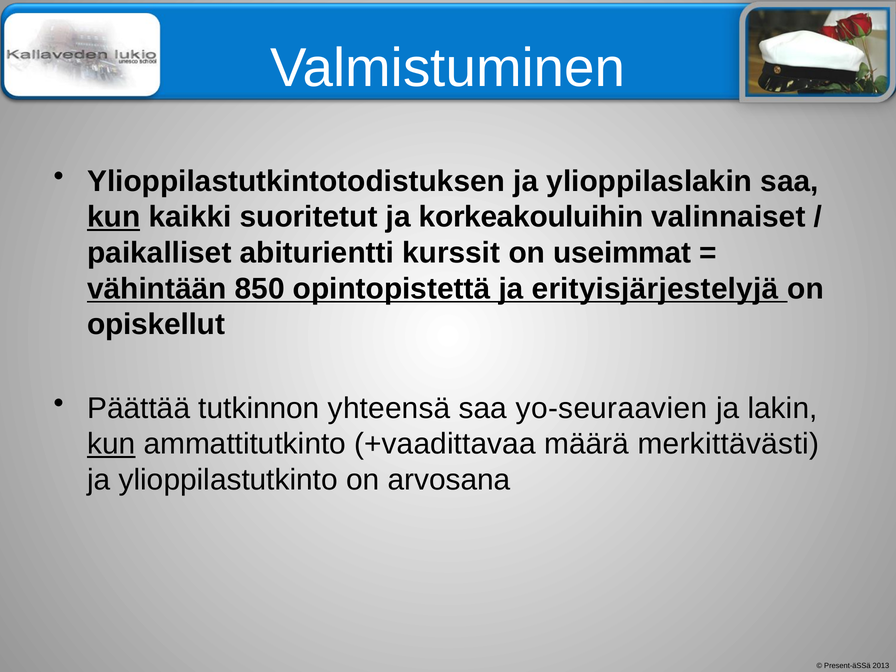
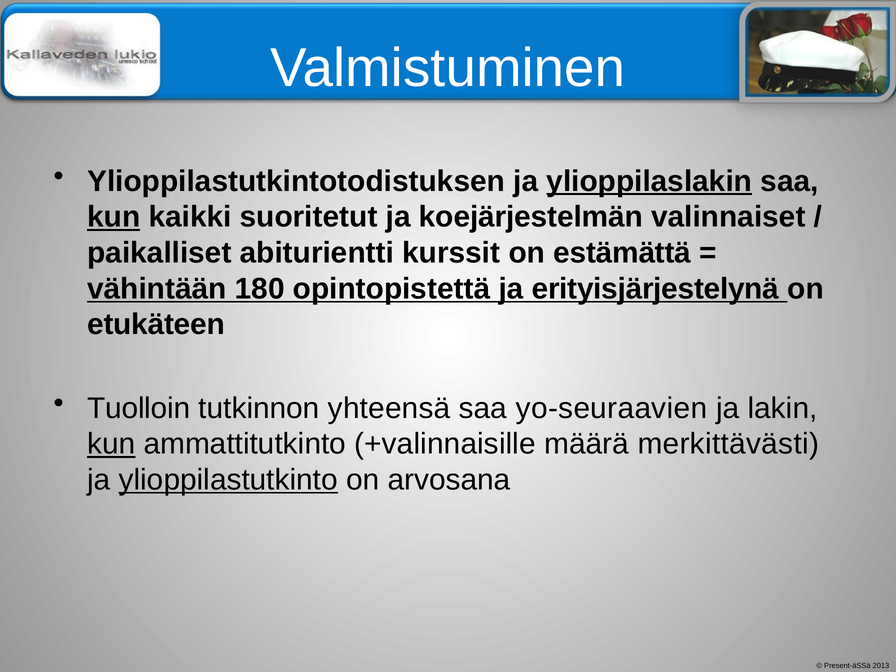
ylioppilaslakin underline: none -> present
korkeakouluihin: korkeakouluihin -> koejärjestelmän
useimmat: useimmat -> estämättä
850: 850 -> 180
erityisjärjestelyjä: erityisjärjestelyjä -> erityisjärjestelynä
opiskellut: opiskellut -> etukäteen
Päättää: Päättää -> Tuolloin
+vaadittavaa: +vaadittavaa -> +valinnaisille
ylioppilastutkinto underline: none -> present
